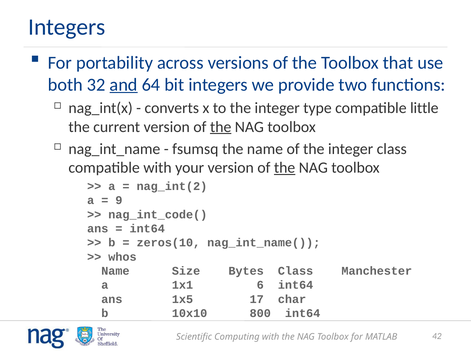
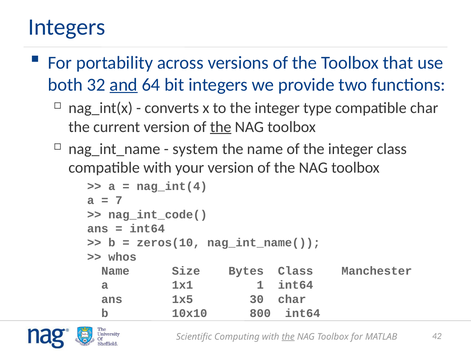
compatible little: little -> char
fsumsq: fsumsq -> system
the at (285, 168) underline: present -> none
nag_int(2: nag_int(2 -> nag_int(4
9: 9 -> 7
6: 6 -> 1
17: 17 -> 30
the at (288, 337) underline: none -> present
